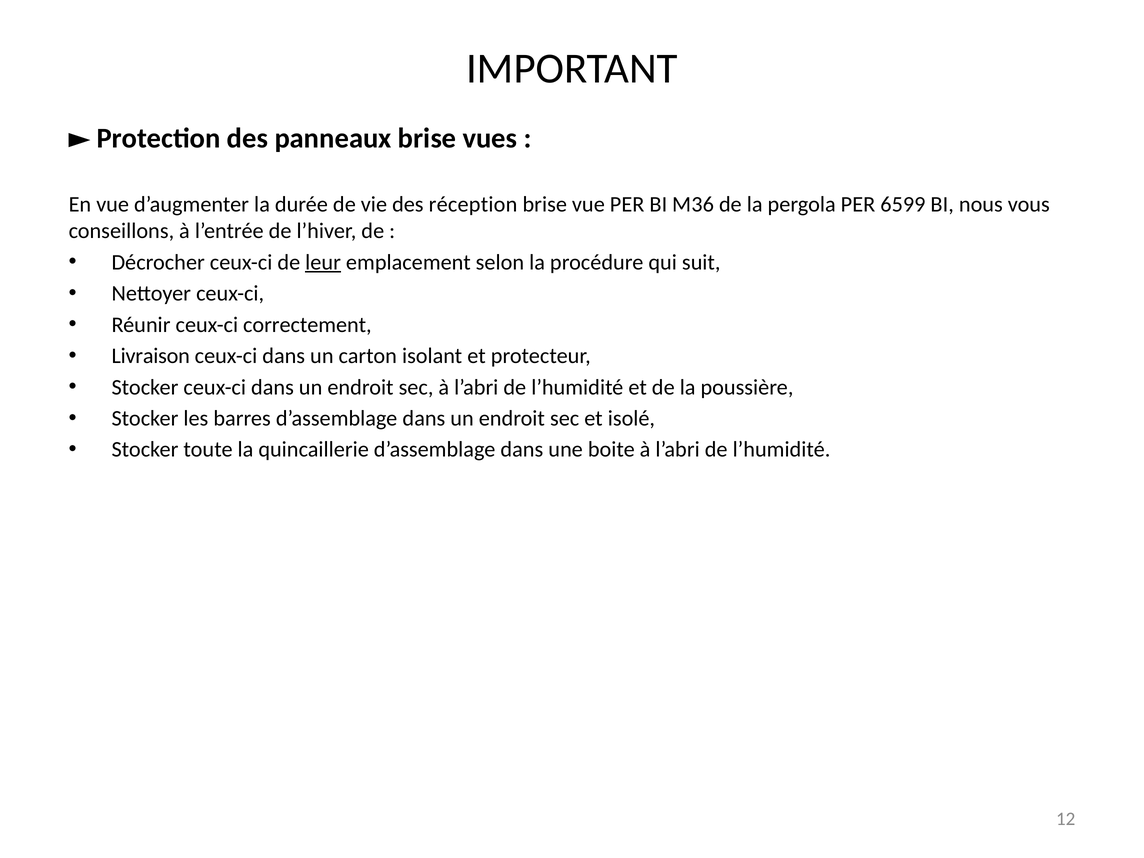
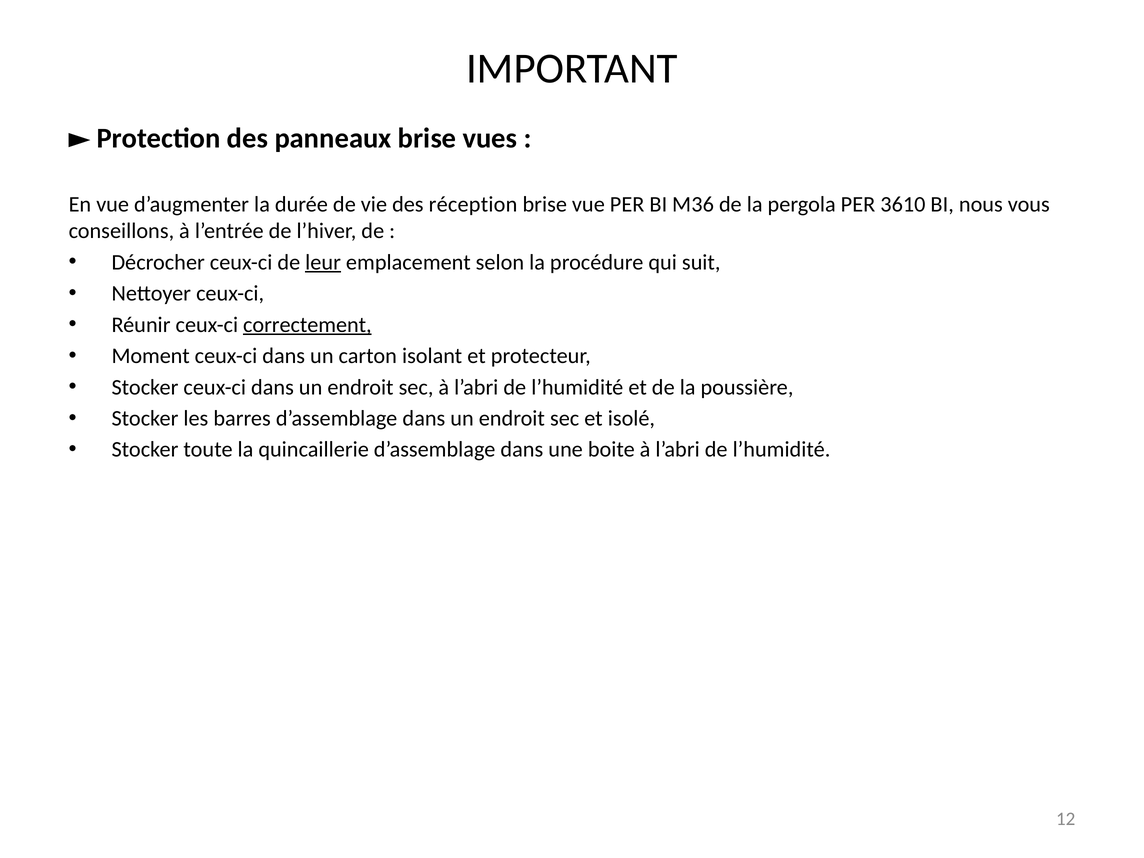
6599: 6599 -> 3610
correctement underline: none -> present
Livraison: Livraison -> Moment
